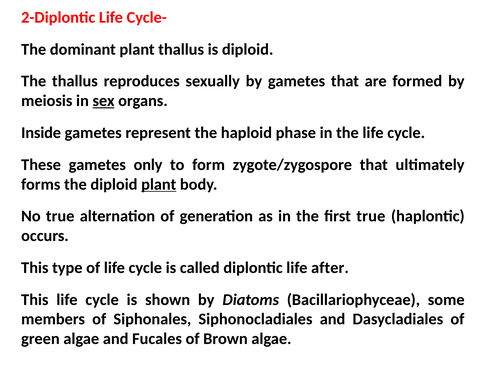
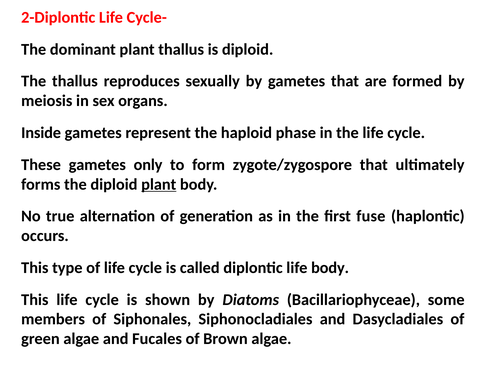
sex underline: present -> none
first true: true -> fuse
life after: after -> body
